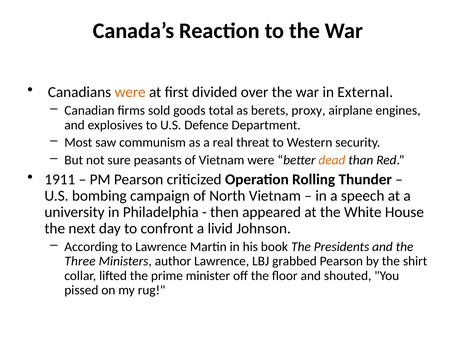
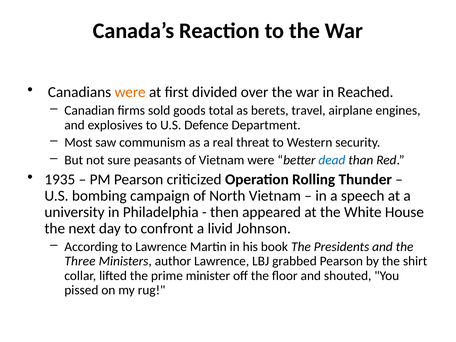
External: External -> Reached
proxy: proxy -> travel
dead colour: orange -> blue
1911: 1911 -> 1935
